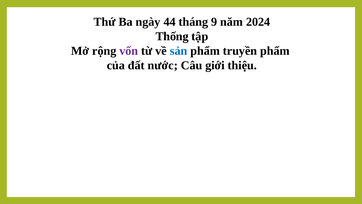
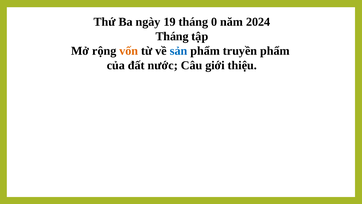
44: 44 -> 19
9: 9 -> 0
Thống at (172, 36): Thống -> Tháng
vốn colour: purple -> orange
